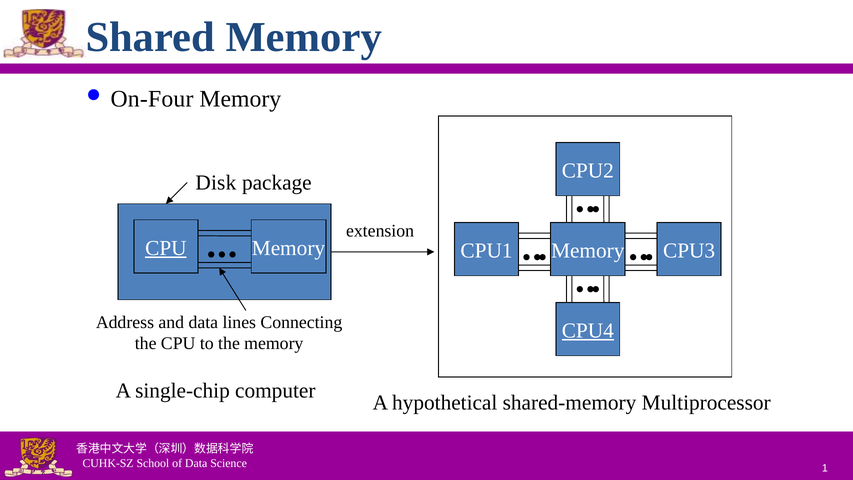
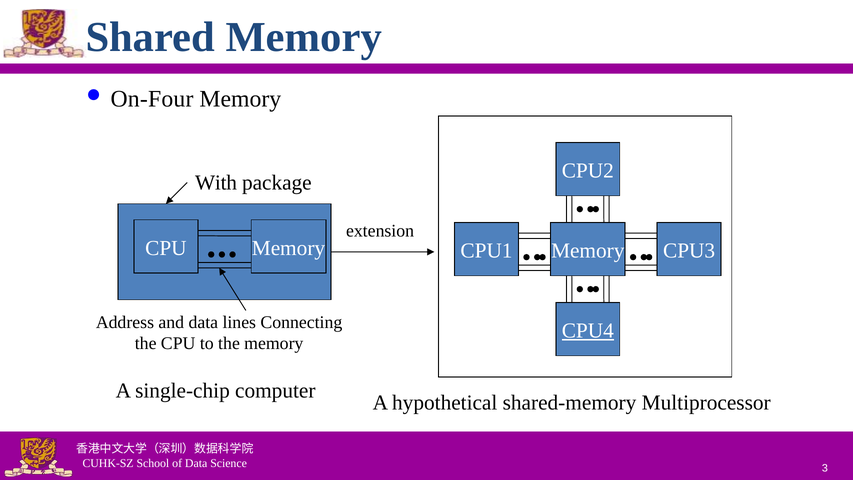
Disk: Disk -> With
CPU at (166, 248) underline: present -> none
1: 1 -> 3
